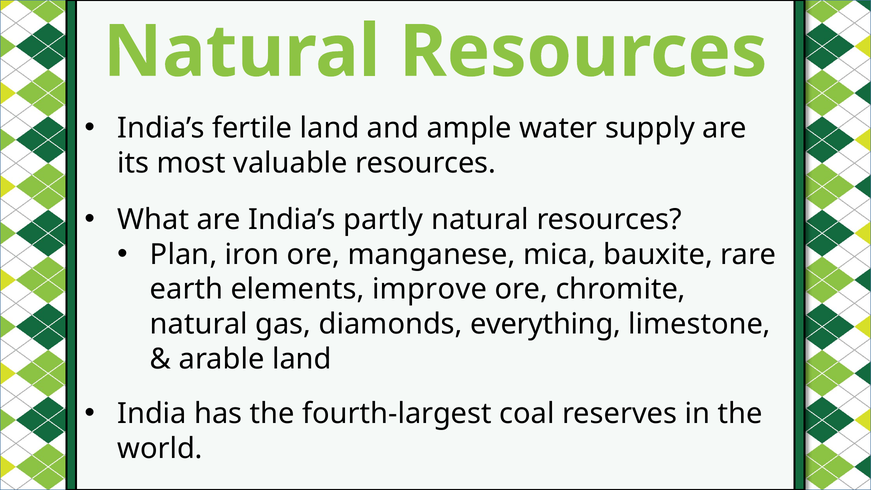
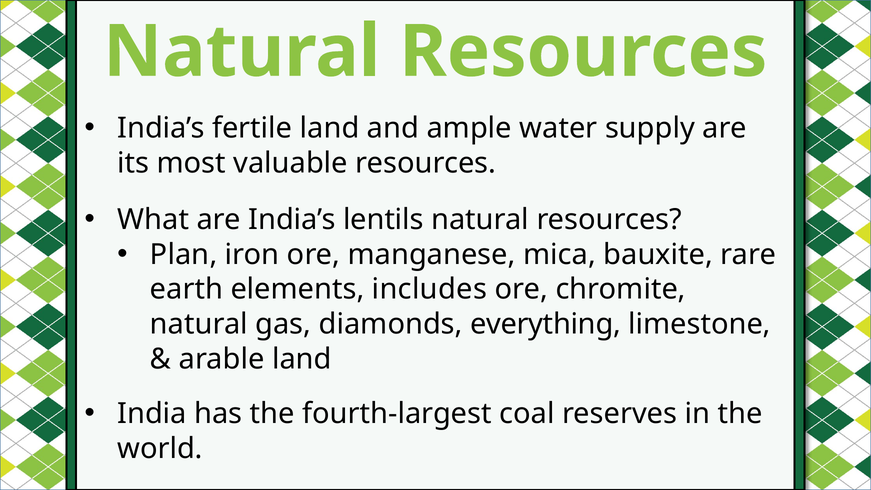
partly: partly -> lentils
improve: improve -> includes
